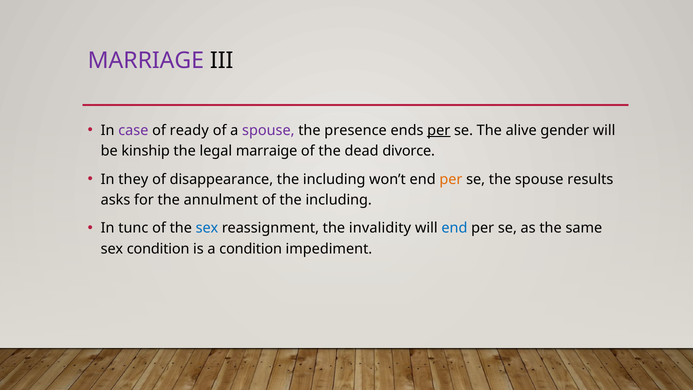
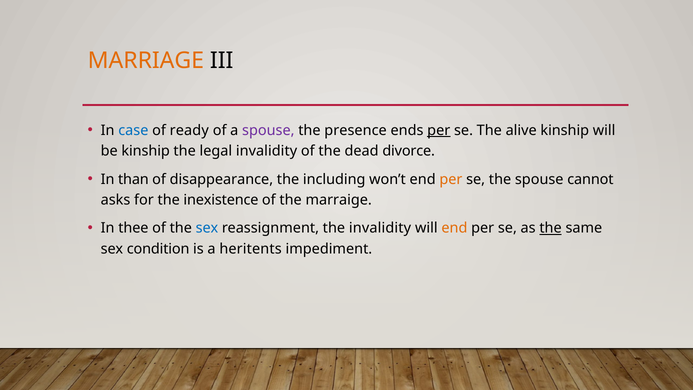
MARRIAGE colour: purple -> orange
case colour: purple -> blue
alive gender: gender -> kinship
legal marraige: marraige -> invalidity
they: they -> than
results: results -> cannot
annulment: annulment -> inexistence
of the including: including -> marraige
tunc: tunc -> thee
end at (454, 228) colour: blue -> orange
the at (551, 228) underline: none -> present
a condition: condition -> heritents
